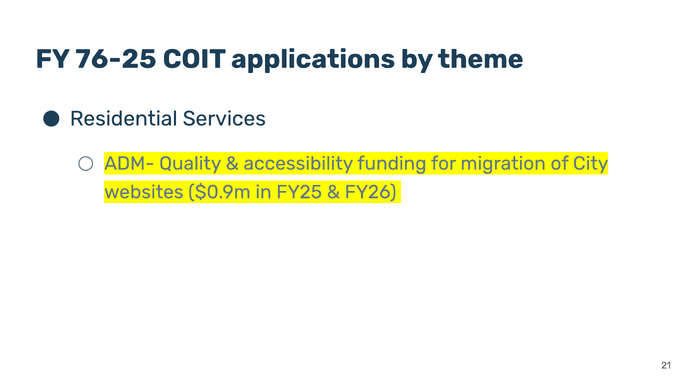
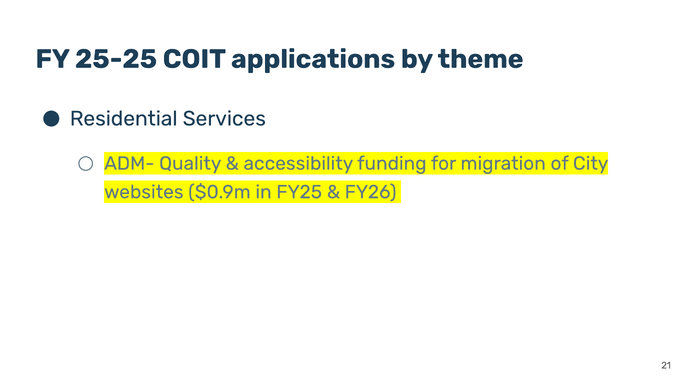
76-25: 76-25 -> 25-25
